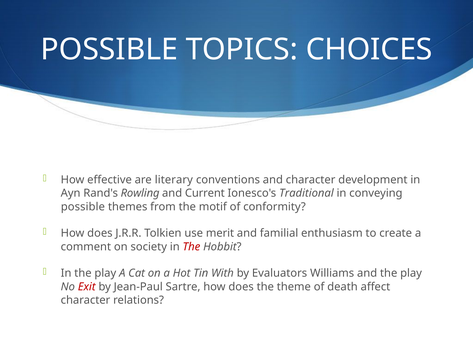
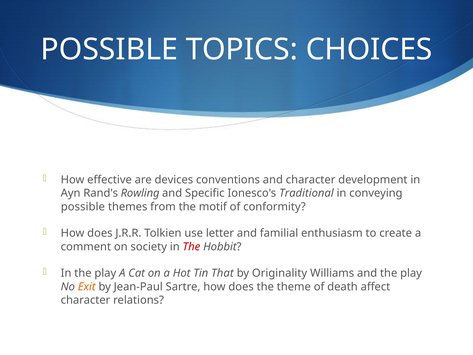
literary: literary -> devices
Current: Current -> Specific
merit: merit -> letter
With: With -> That
Evaluators: Evaluators -> Originality
Exit colour: red -> orange
